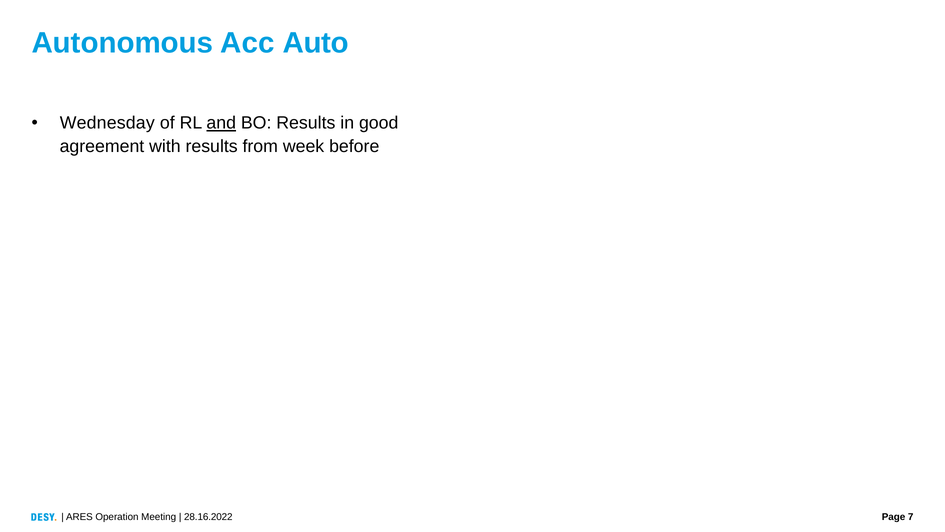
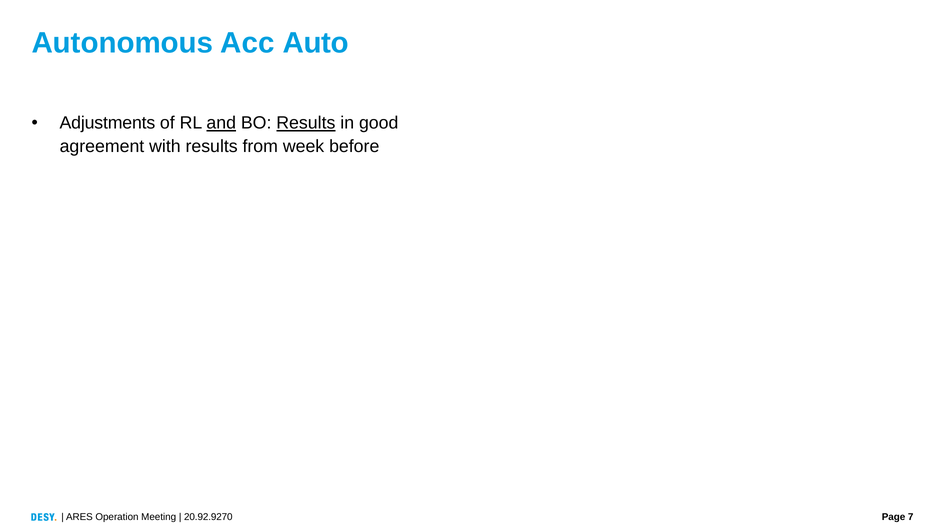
Wednesday: Wednesday -> Adjustments
Results at (306, 123) underline: none -> present
28.16.2022: 28.16.2022 -> 20.92.9270
